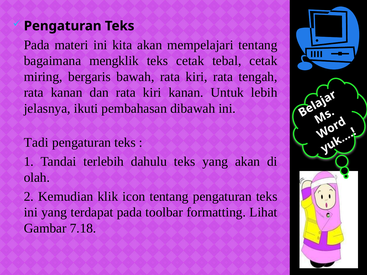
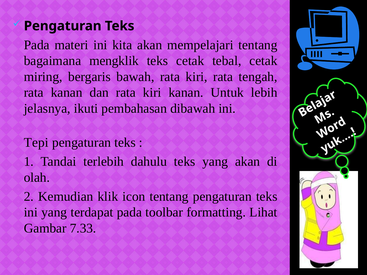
Tadi: Tadi -> Tepi
7.18: 7.18 -> 7.33
